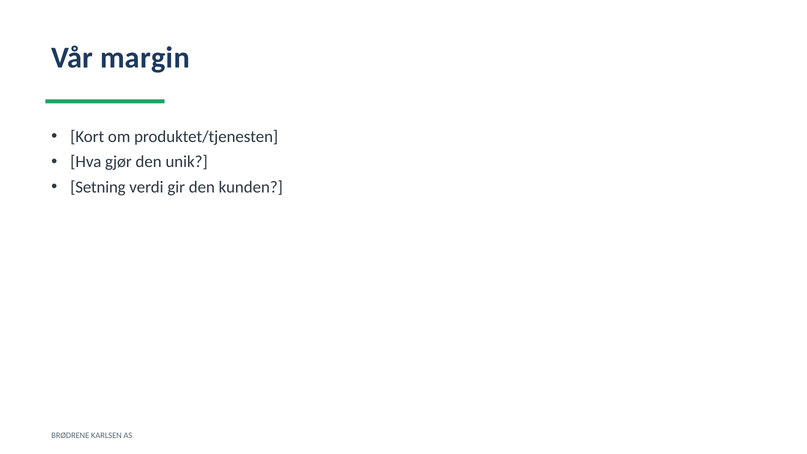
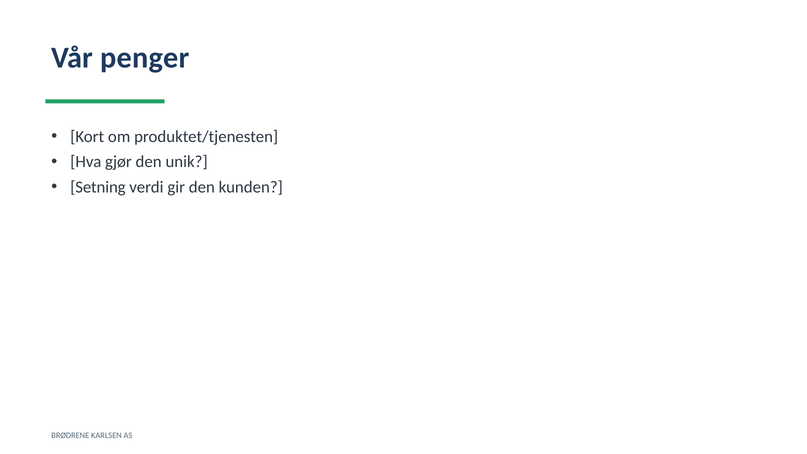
margin: margin -> penger
